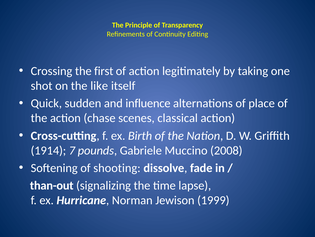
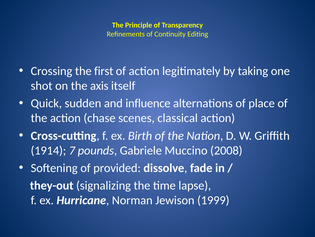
like: like -> axis
shooting: shooting -> provided
than-out: than-out -> they-out
